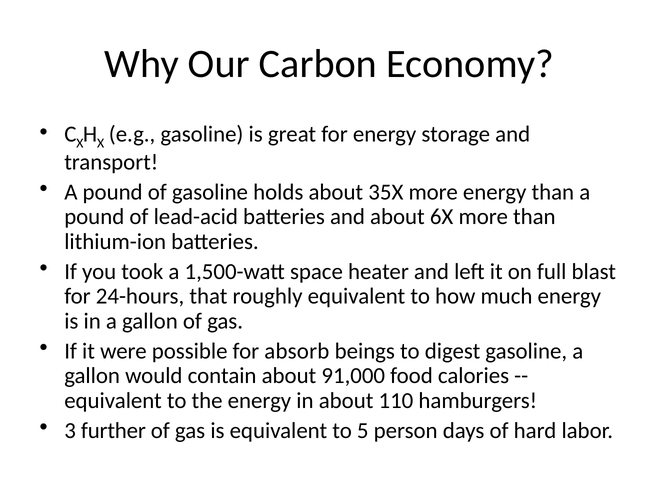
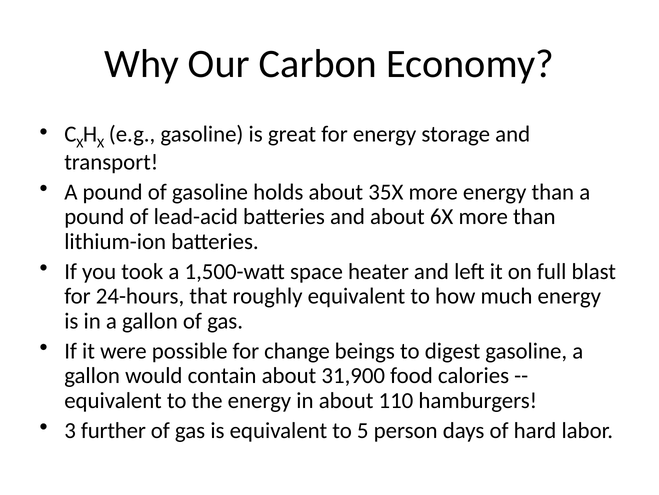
absorb: absorb -> change
91,000: 91,000 -> 31,900
